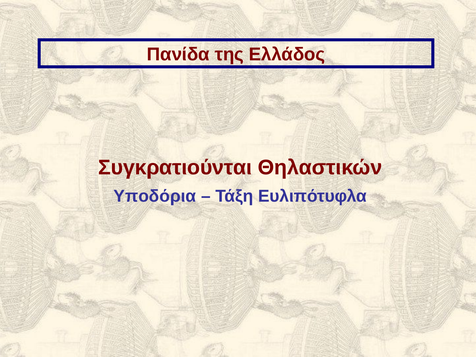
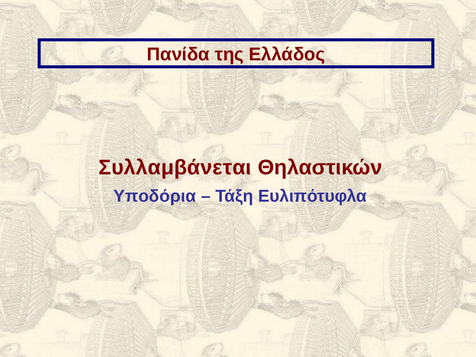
Συγκρατιούνται: Συγκρατιούνται -> Συλλαμβάνεται
